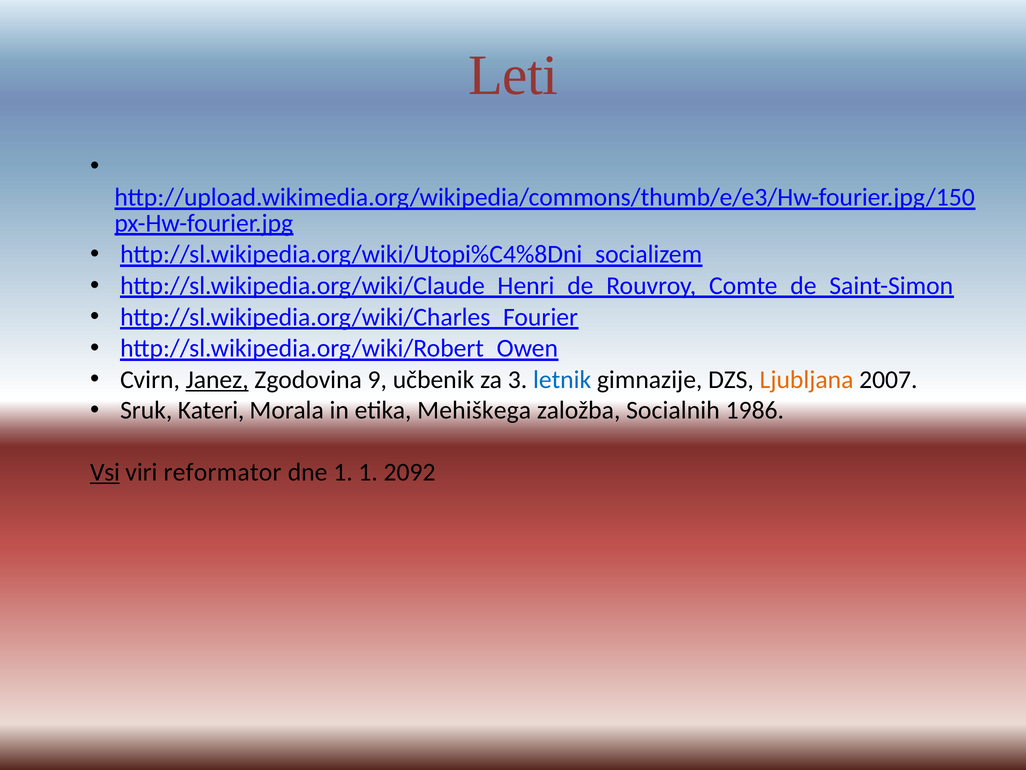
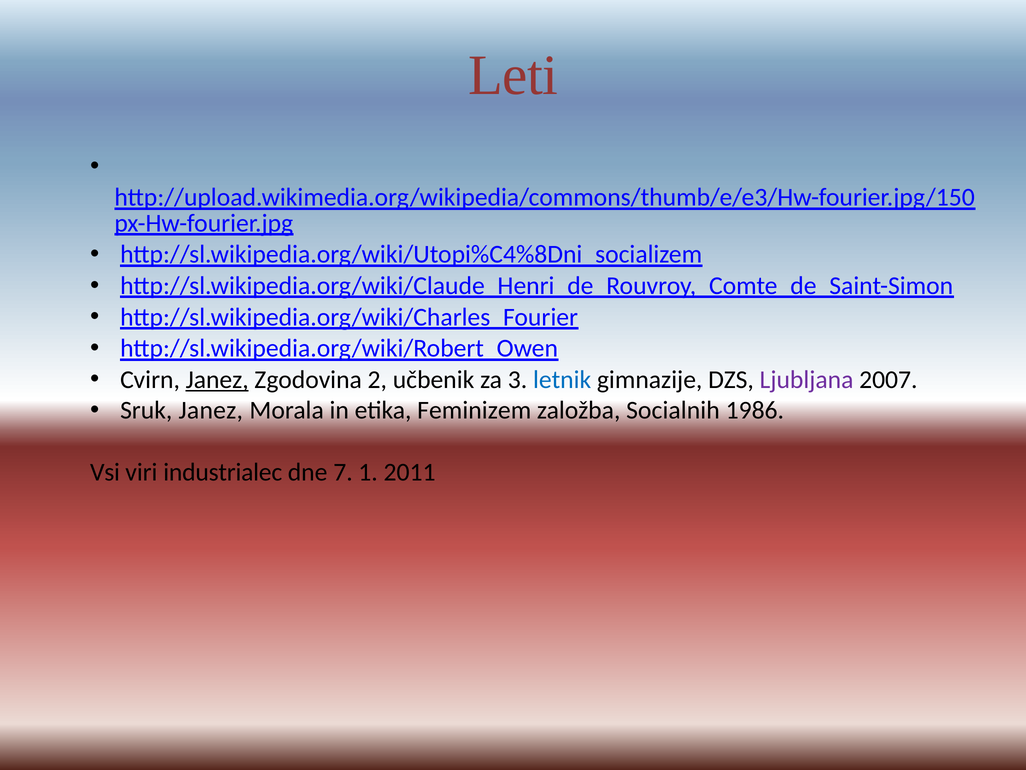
9: 9 -> 2
Ljubljana colour: orange -> purple
Sruk Kateri: Kateri -> Janez
Mehiškega: Mehiškega -> Feminizem
Vsi underline: present -> none
reformator: reformator -> industrialec
dne 1: 1 -> 7
2092: 2092 -> 2011
